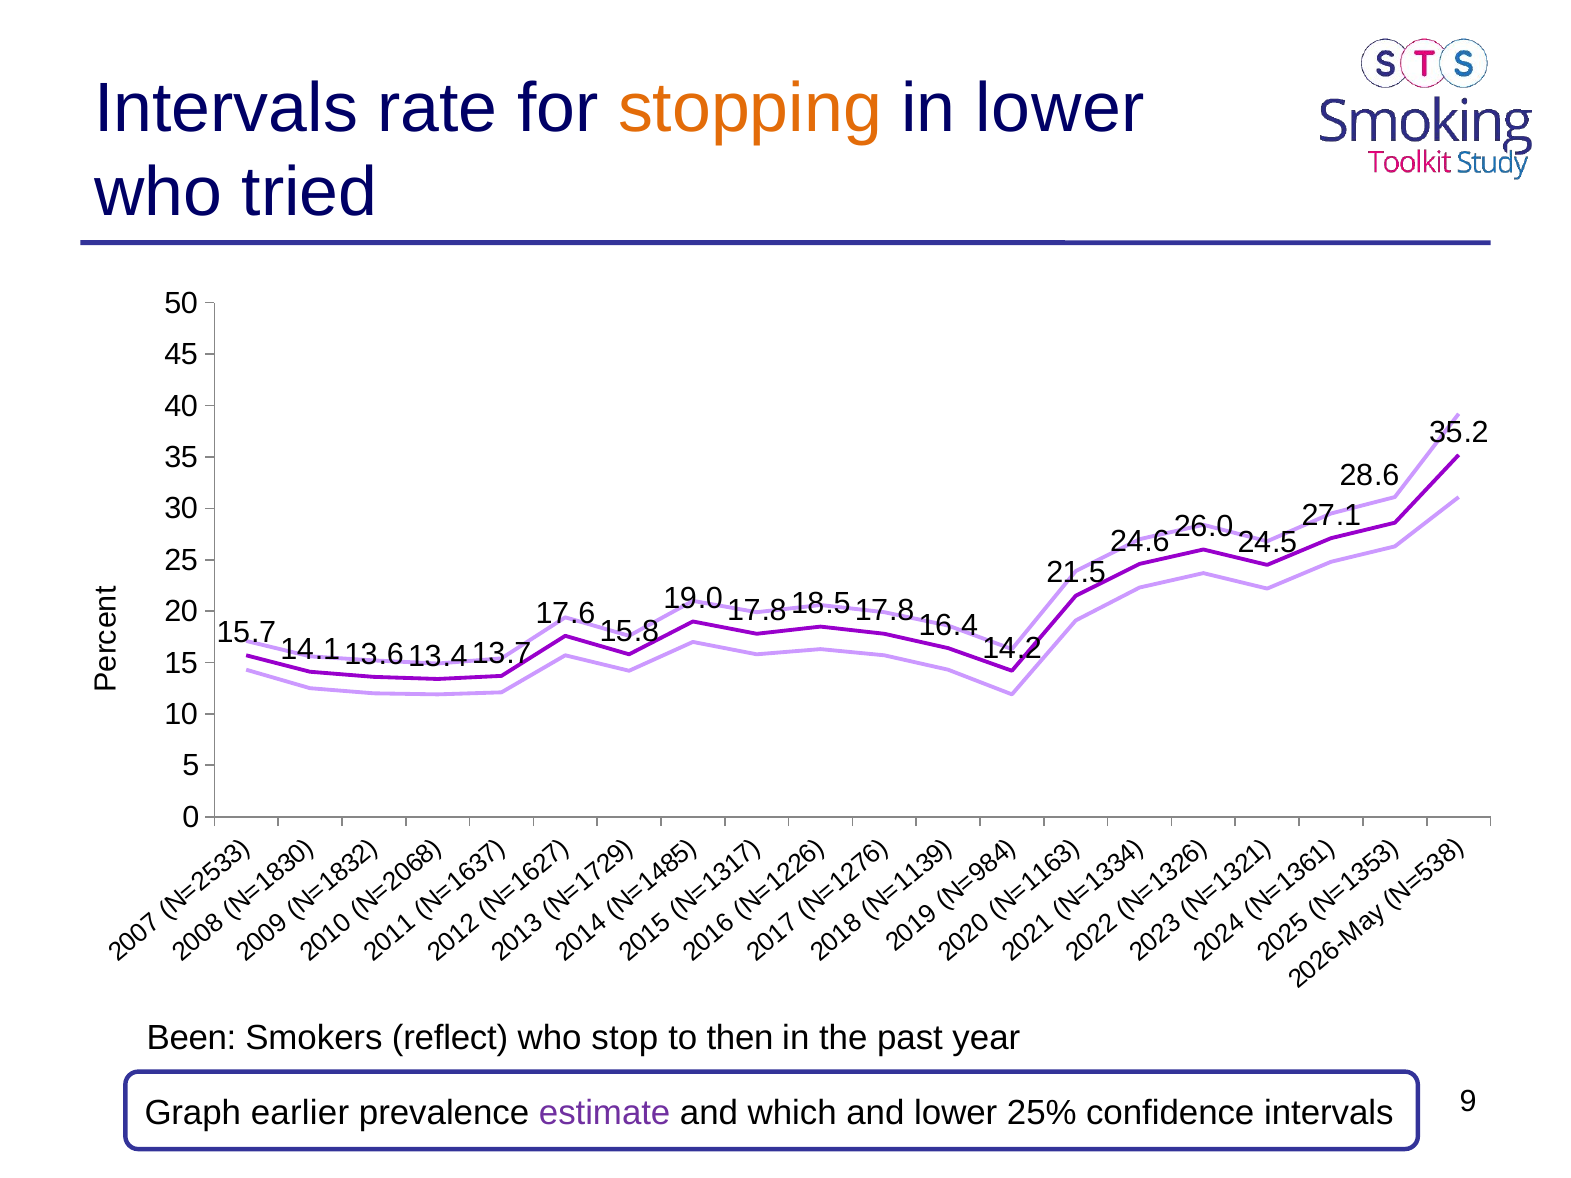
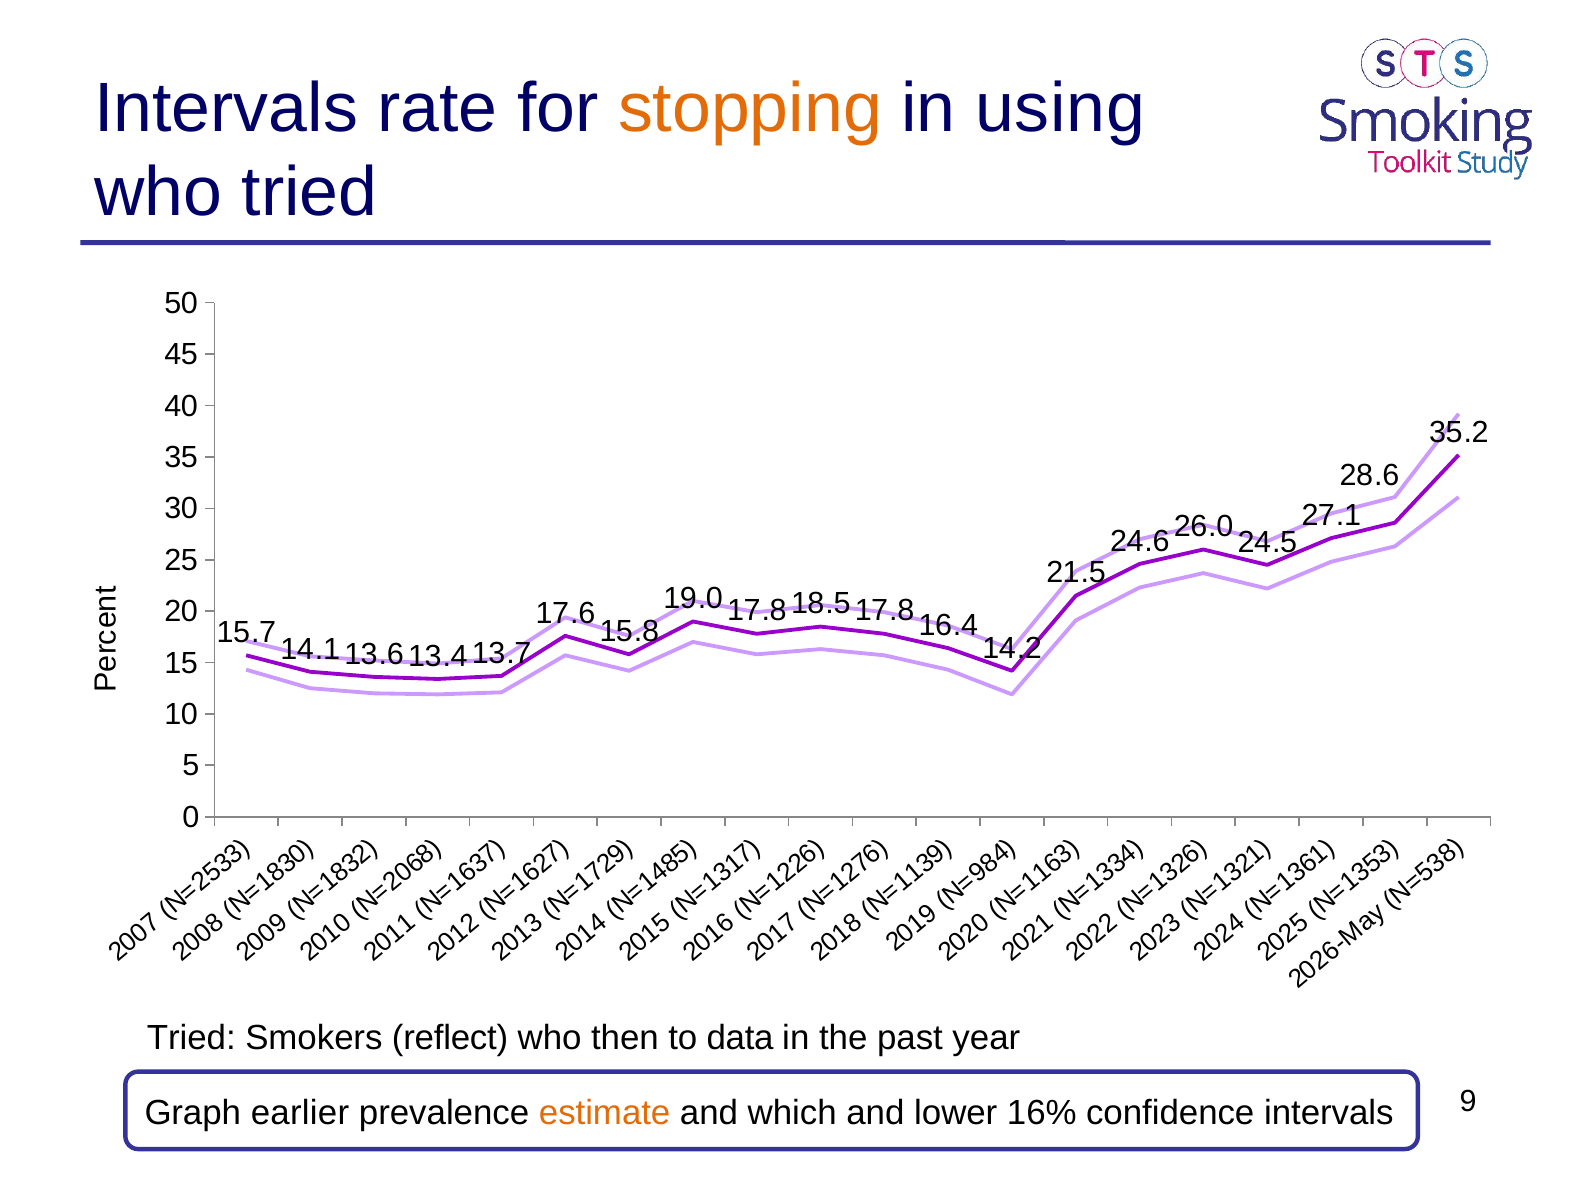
in lower: lower -> using
Been at (191, 1039): Been -> Tried
stop: stop -> then
then: then -> data
estimate colour: purple -> orange
25%: 25% -> 16%
